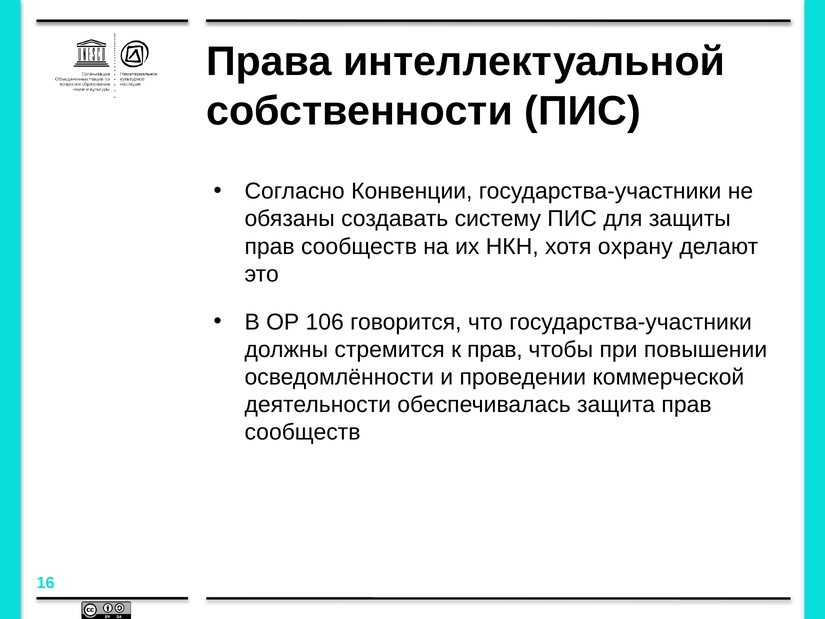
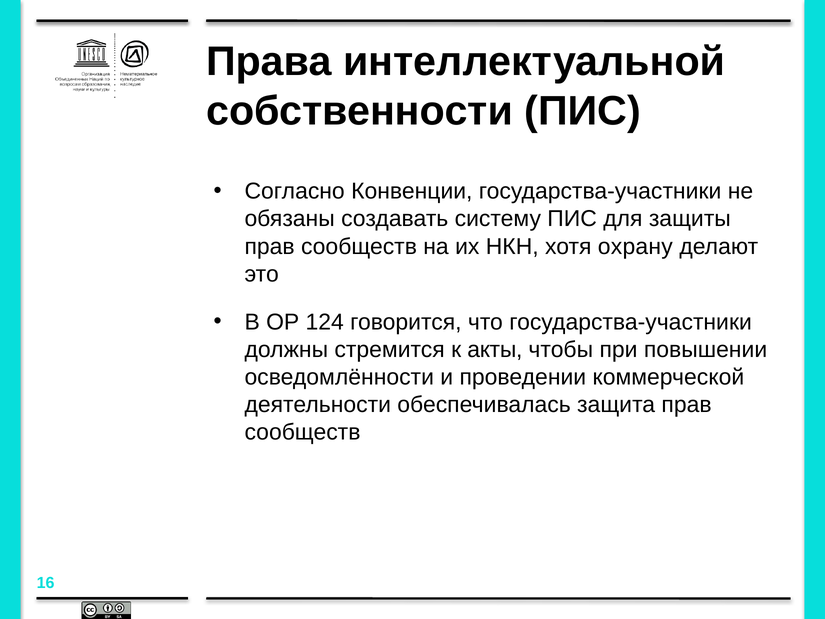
106: 106 -> 124
к прав: прав -> акты
